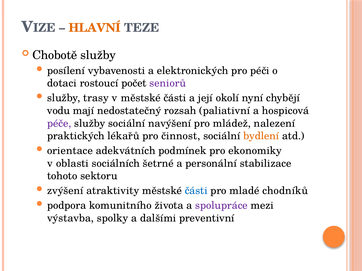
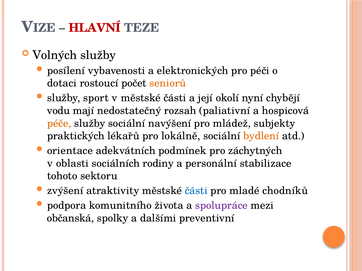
HLAVNÍ colour: orange -> red
Chobotě: Chobotě -> Volných
seniorů colour: purple -> orange
trasy: trasy -> sport
péče colour: purple -> orange
nalezení: nalezení -> subjekty
činnost: činnost -> lokálně
ekonomiky: ekonomiky -> záchytných
šetrné: šetrné -> rodiny
výstavba: výstavba -> občanská
